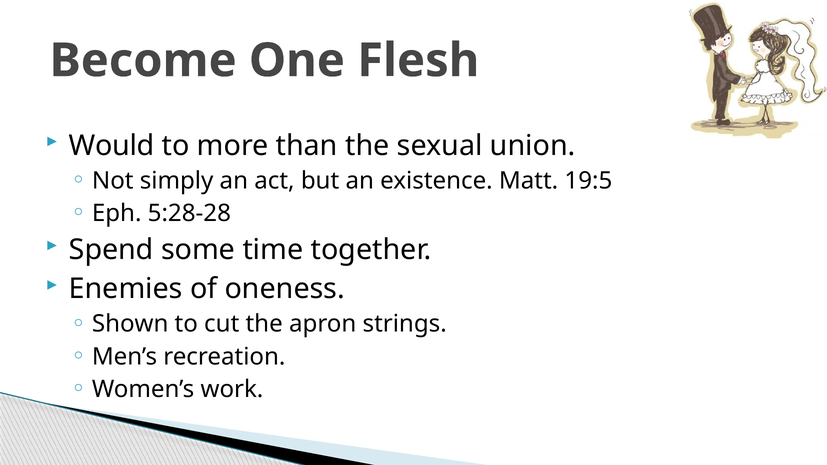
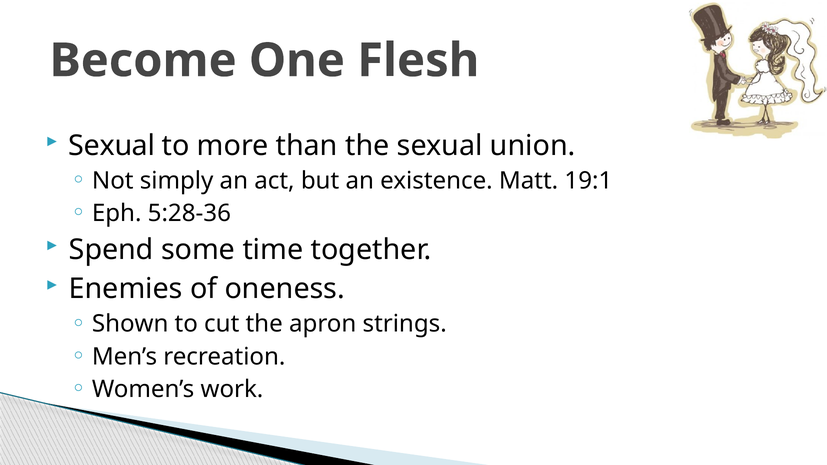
Would at (112, 146): Would -> Sexual
19:5: 19:5 -> 19:1
5:28-28: 5:28-28 -> 5:28-36
